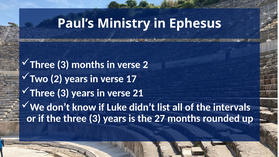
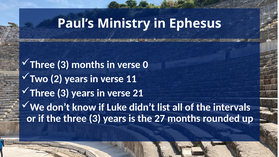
verse 2: 2 -> 0
17: 17 -> 11
